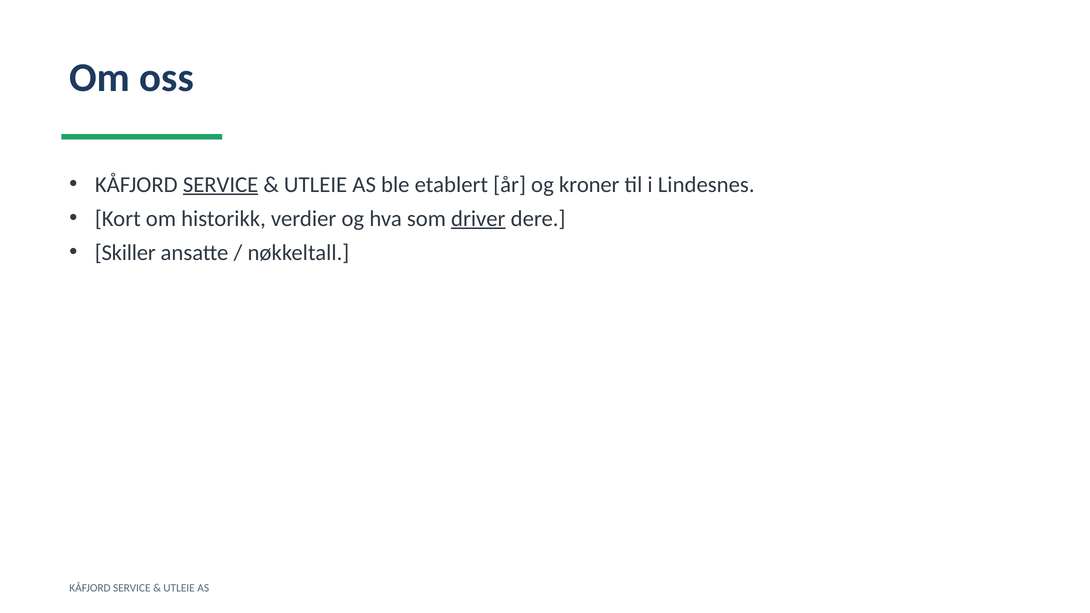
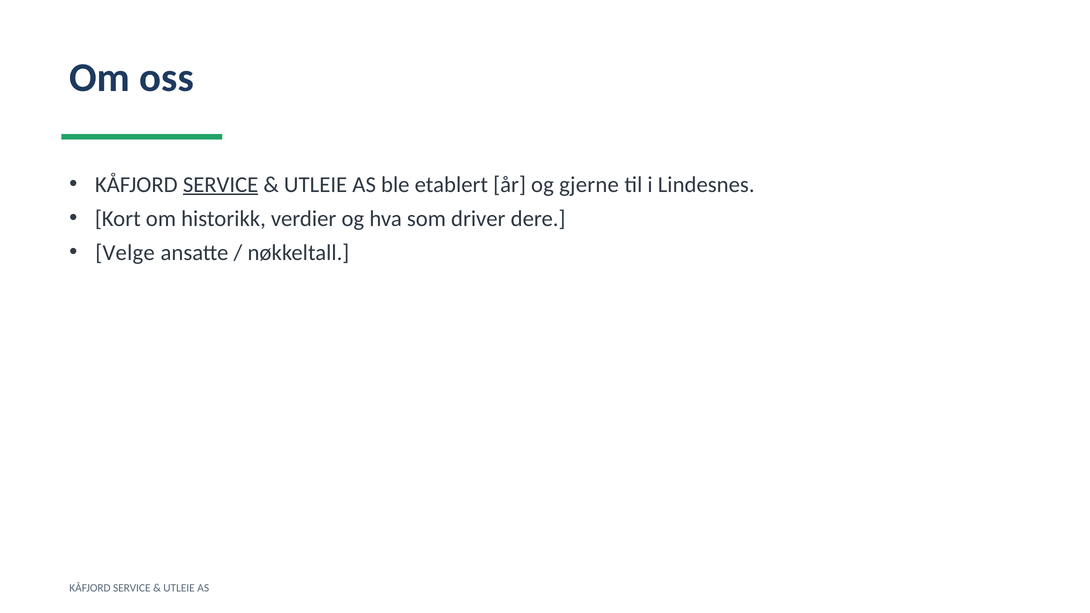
kroner: kroner -> gjerne
driver underline: present -> none
Skiller: Skiller -> Velge
